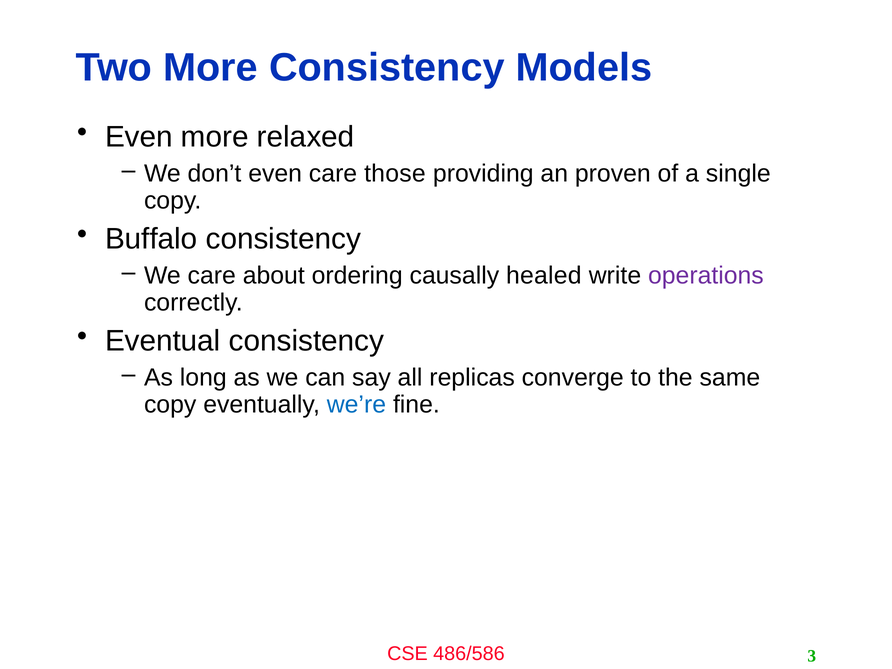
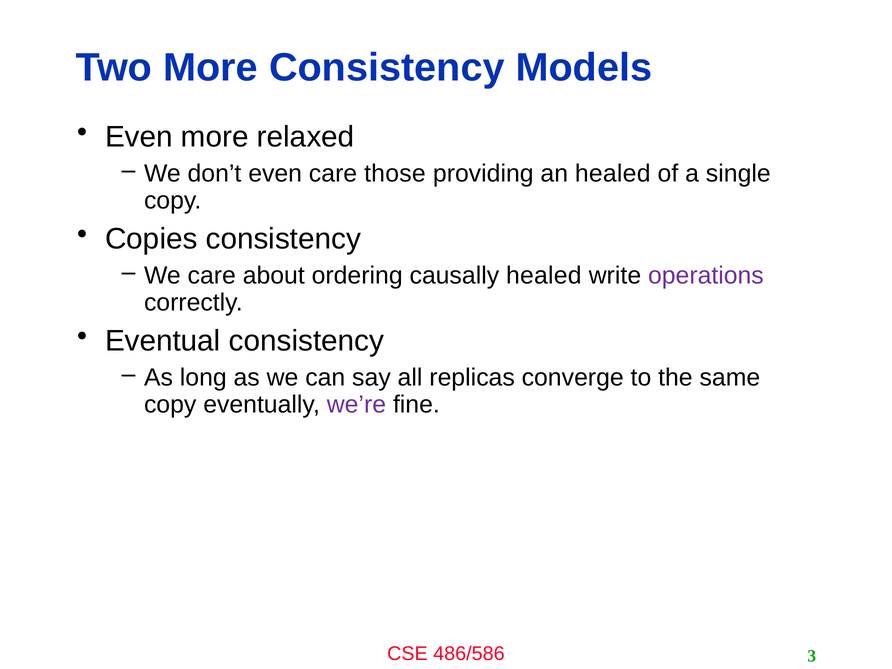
an proven: proven -> healed
Buffalo: Buffalo -> Copies
we’re colour: blue -> purple
